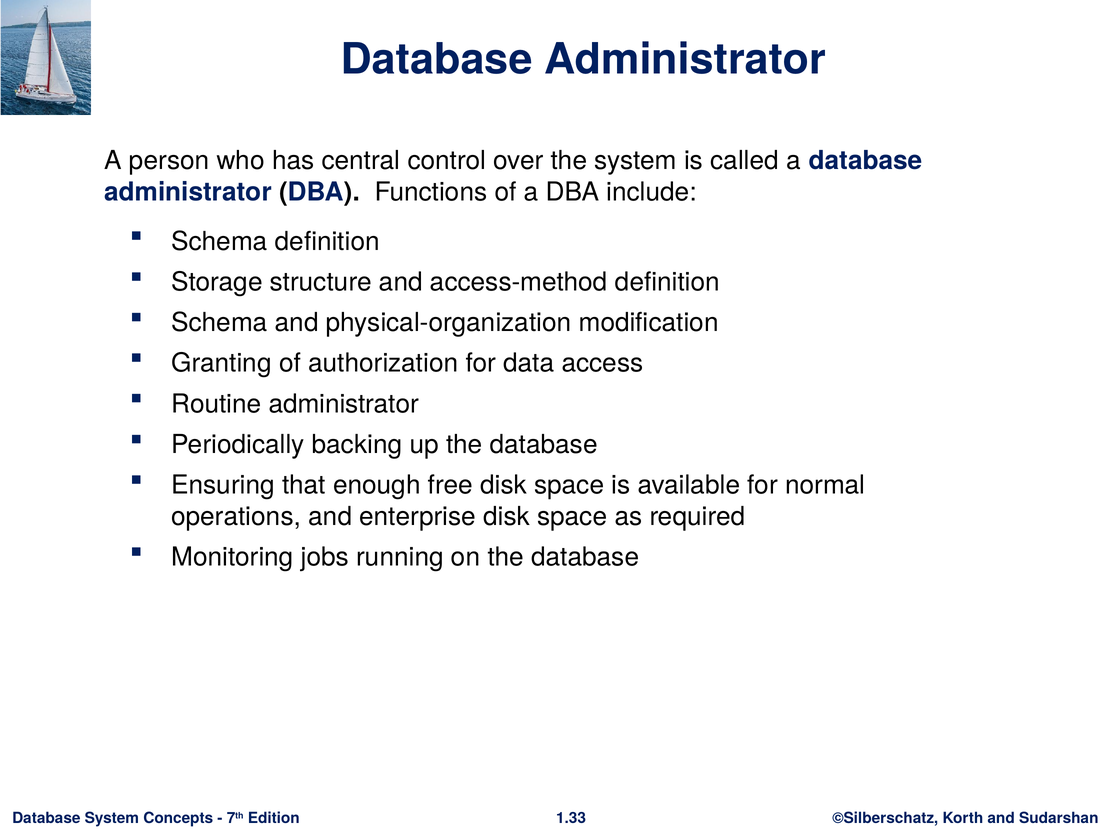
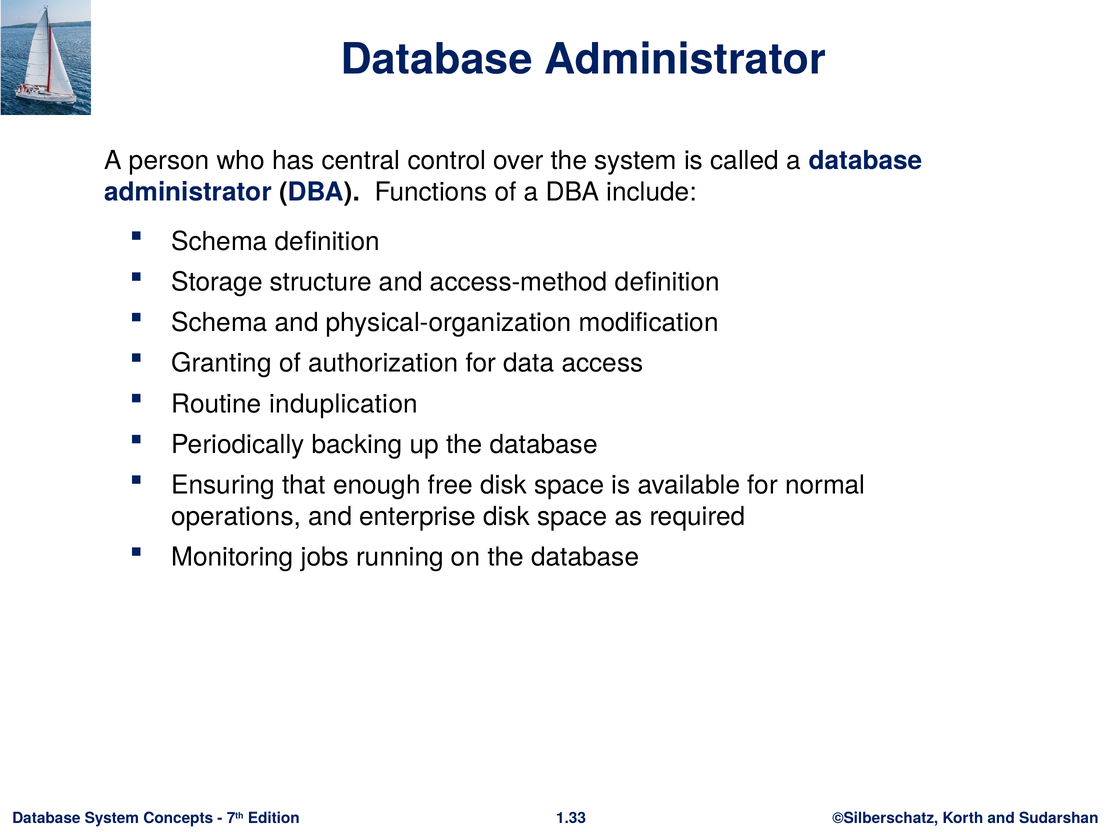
Routine administrator: administrator -> induplication
